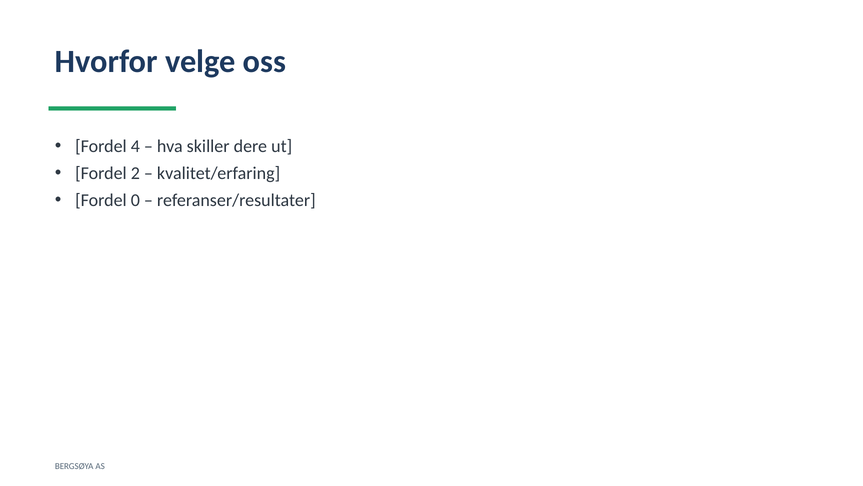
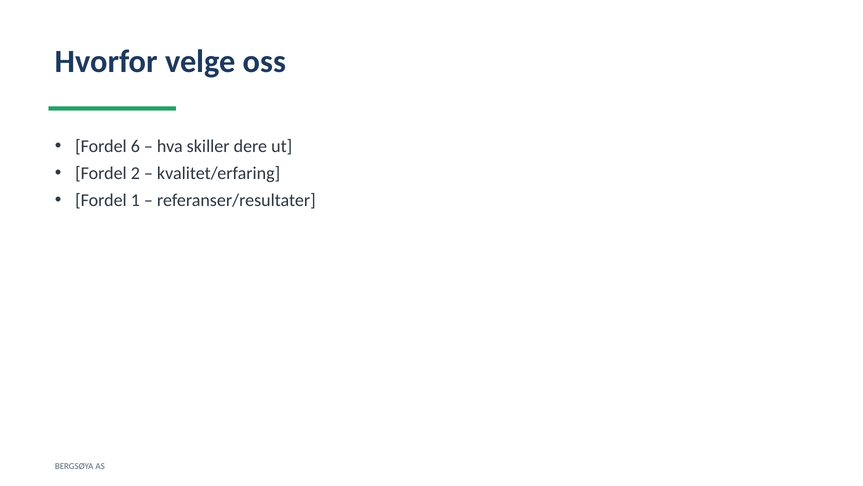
4: 4 -> 6
0: 0 -> 1
